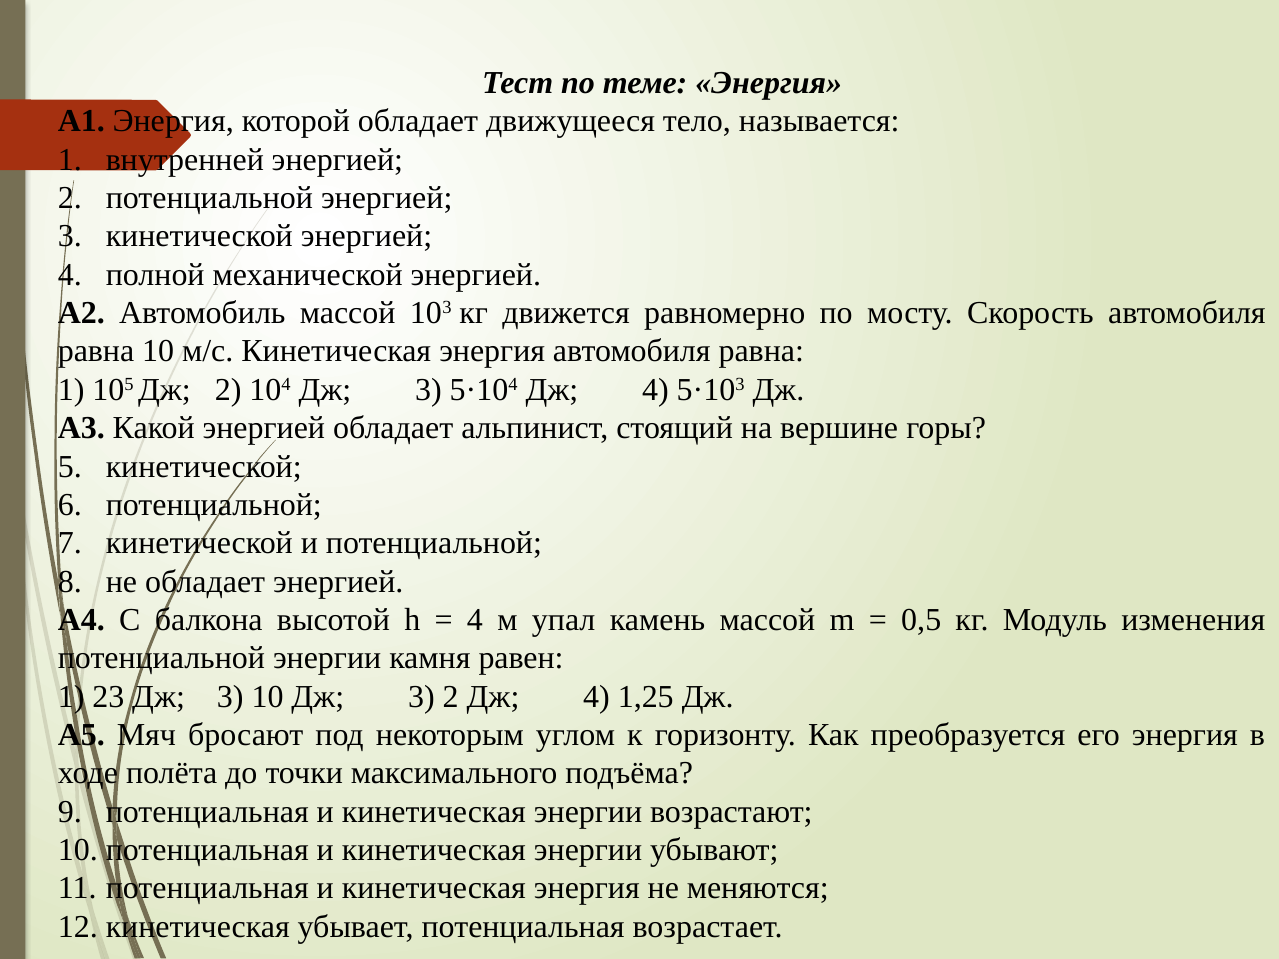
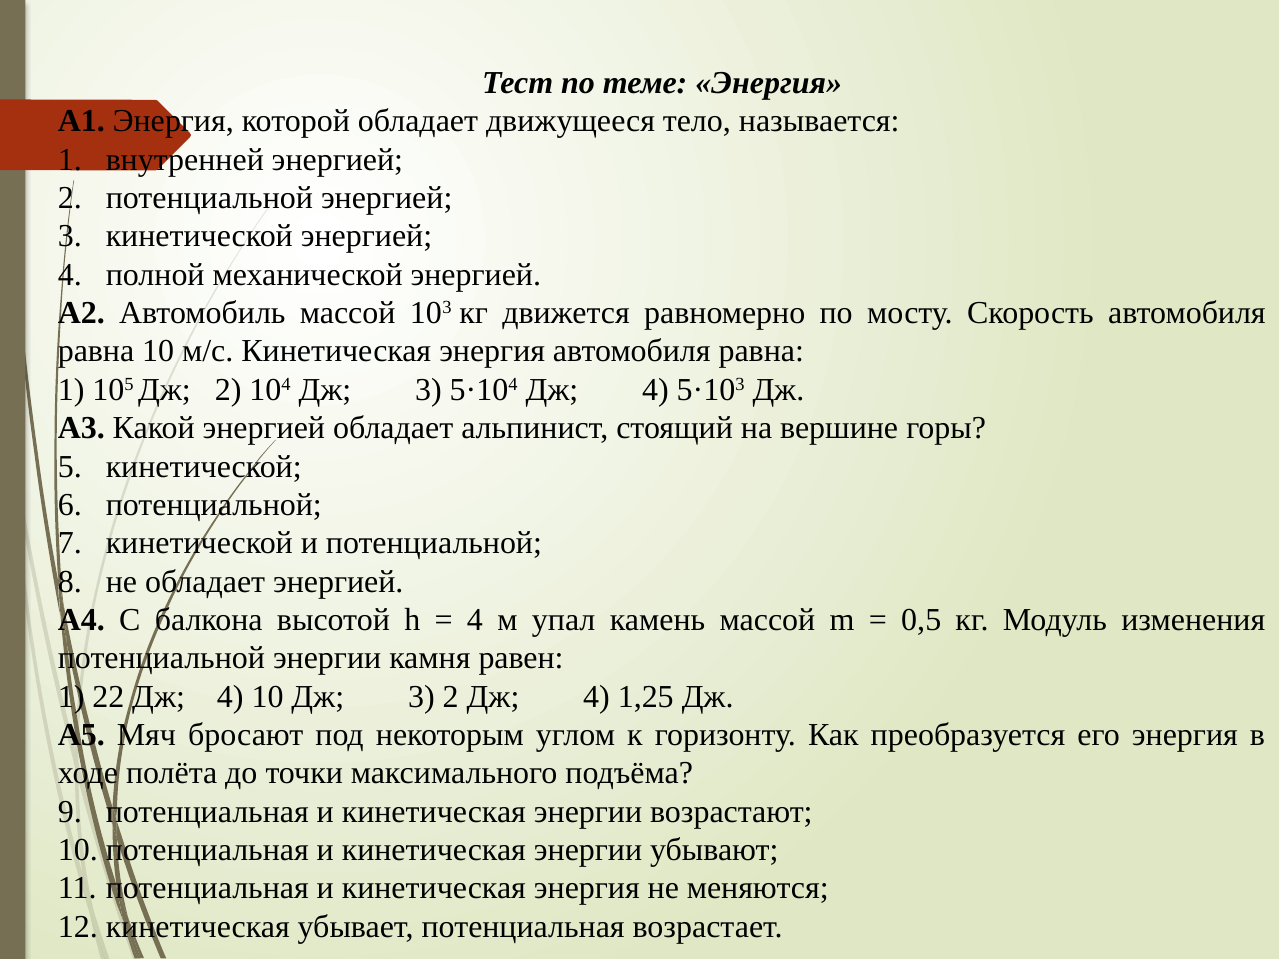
23: 23 -> 22
3 at (230, 697): 3 -> 4
